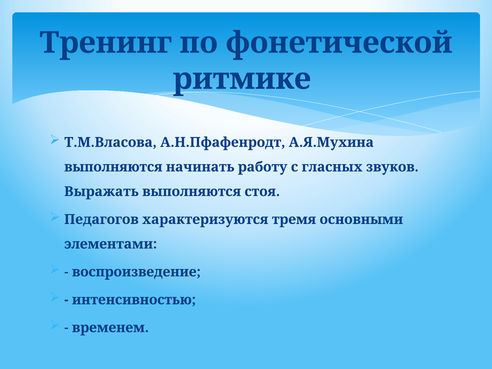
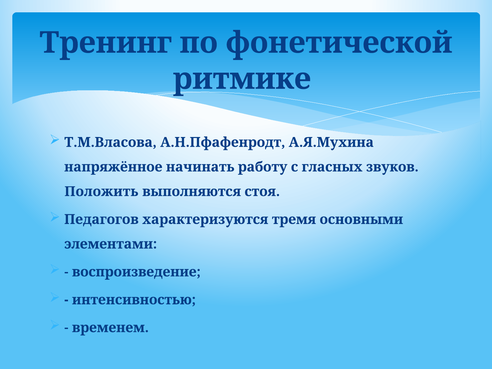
выполняются at (113, 167): выполняются -> напряжённое
Выражать: Выражать -> Положить
